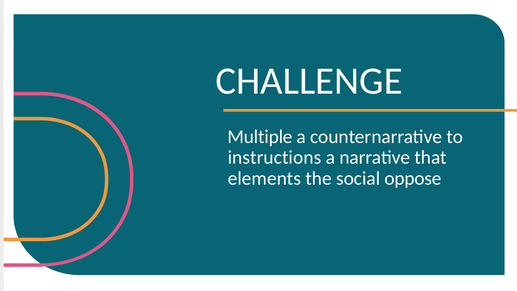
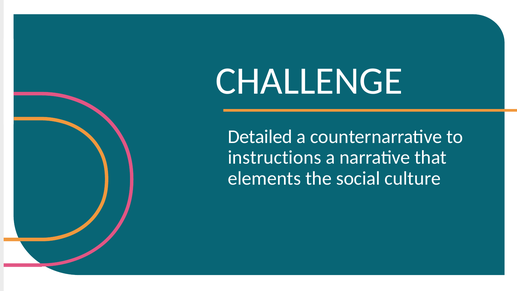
Multiple: Multiple -> Detailed
oppose: oppose -> culture
